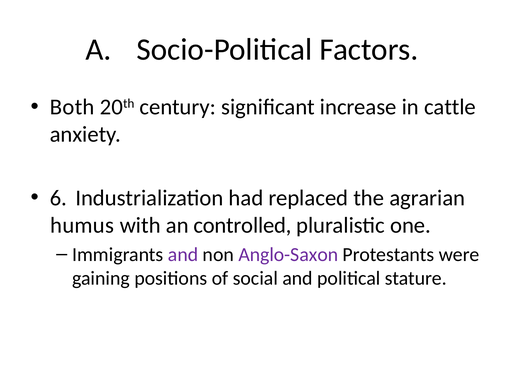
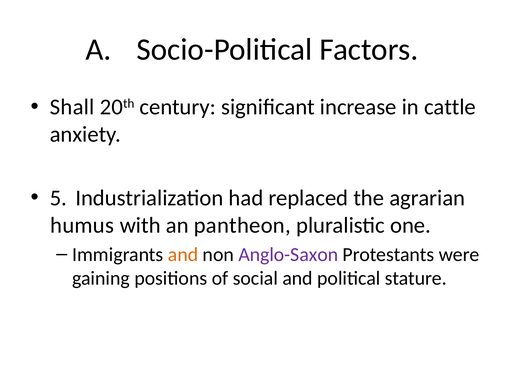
Both: Both -> Shall
6: 6 -> 5
controlled: controlled -> pantheon
and at (183, 255) colour: purple -> orange
